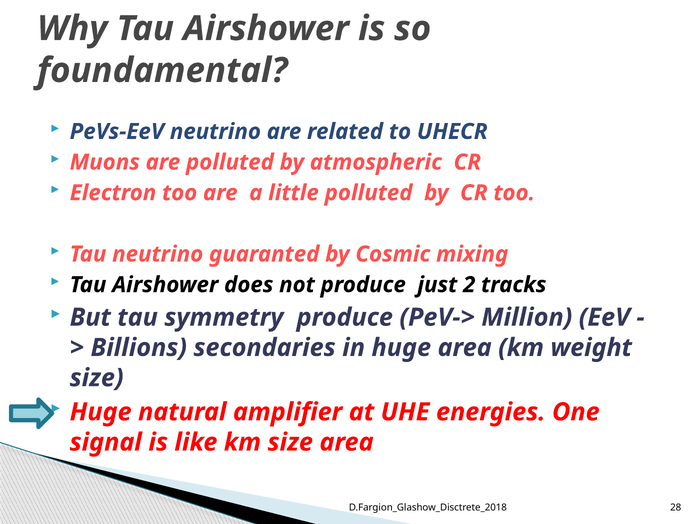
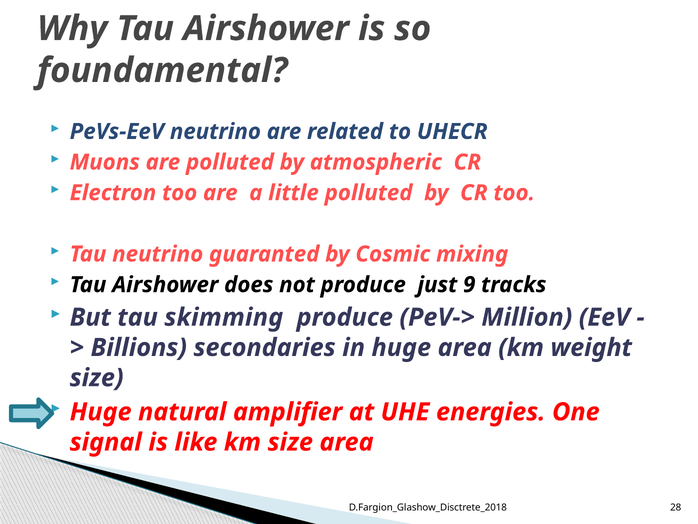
2: 2 -> 9
symmetry: symmetry -> skimming
